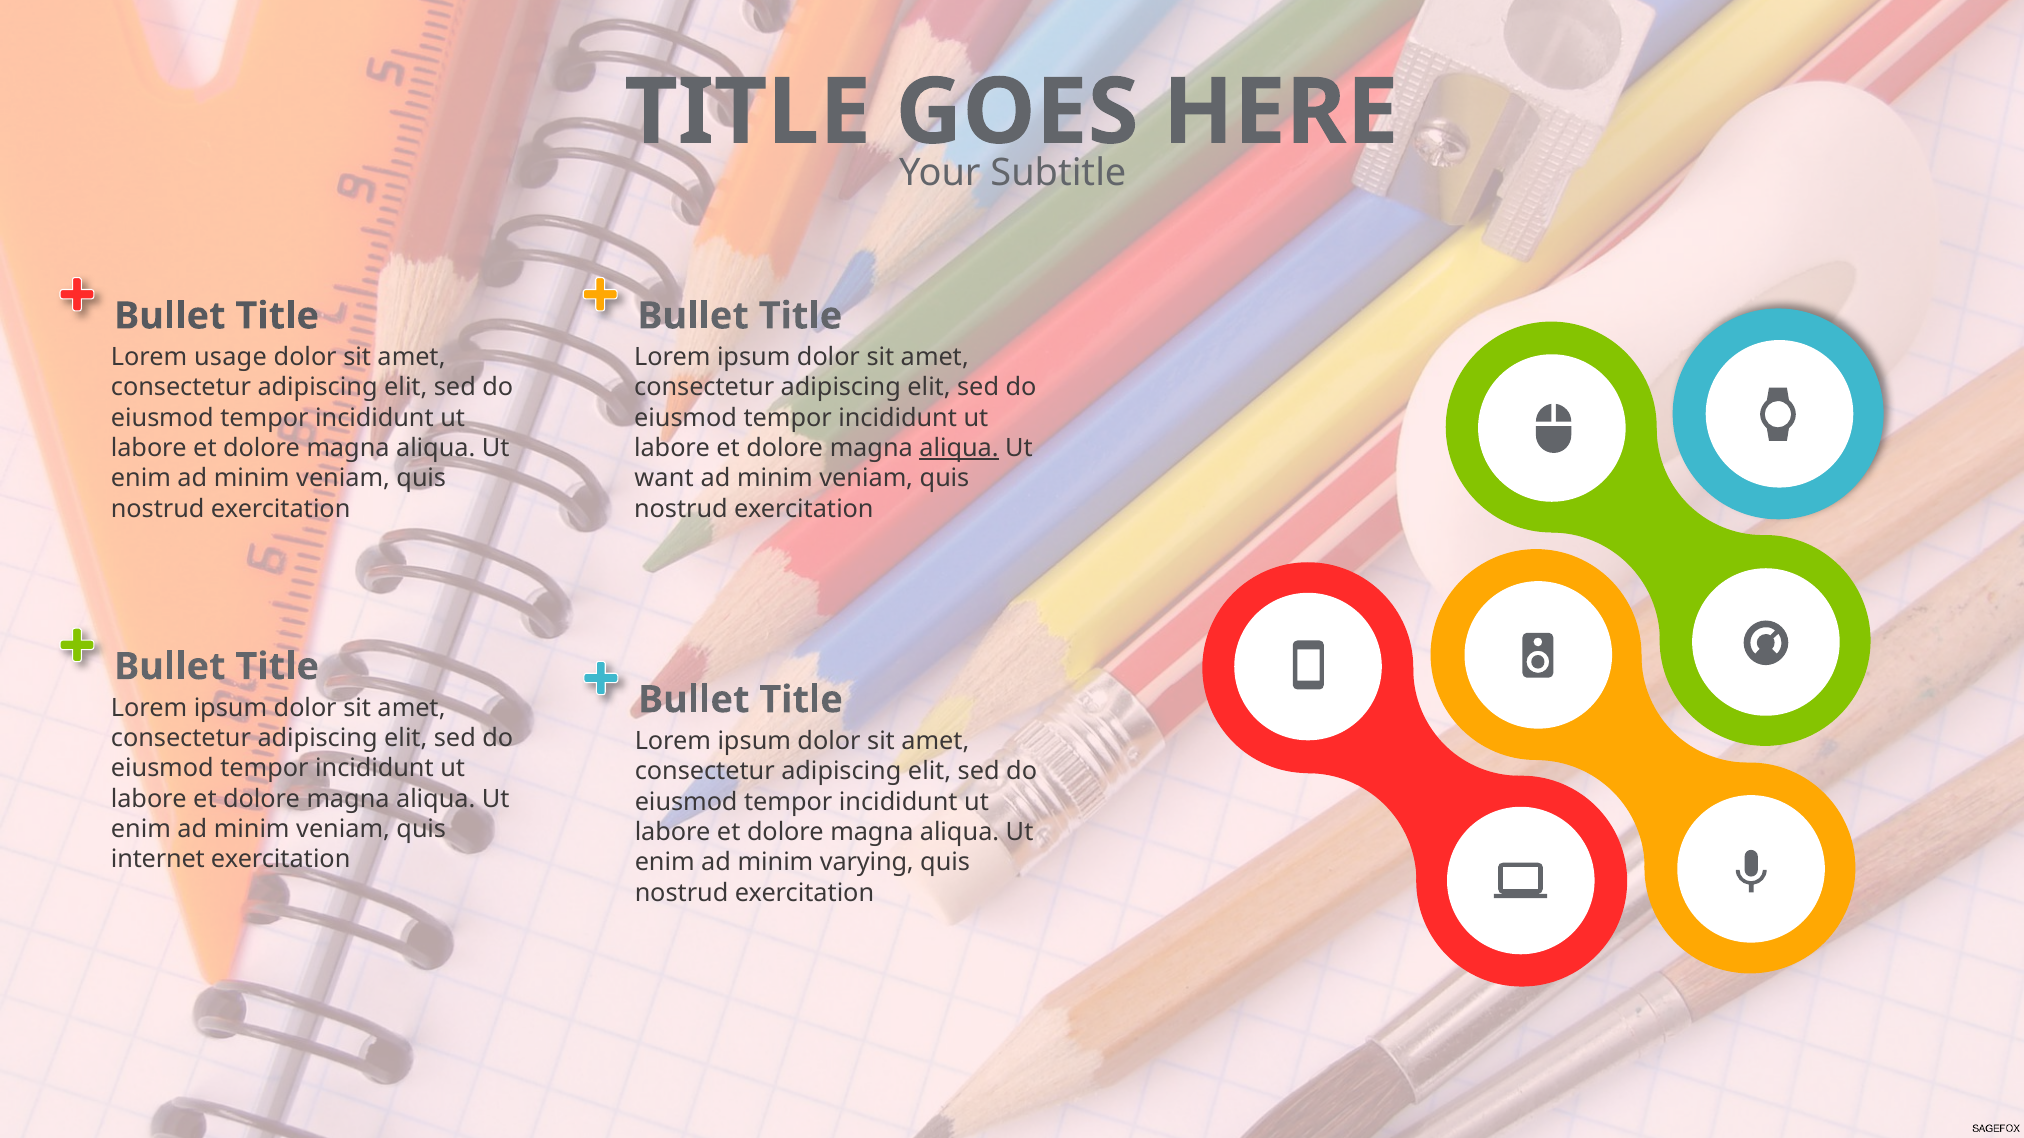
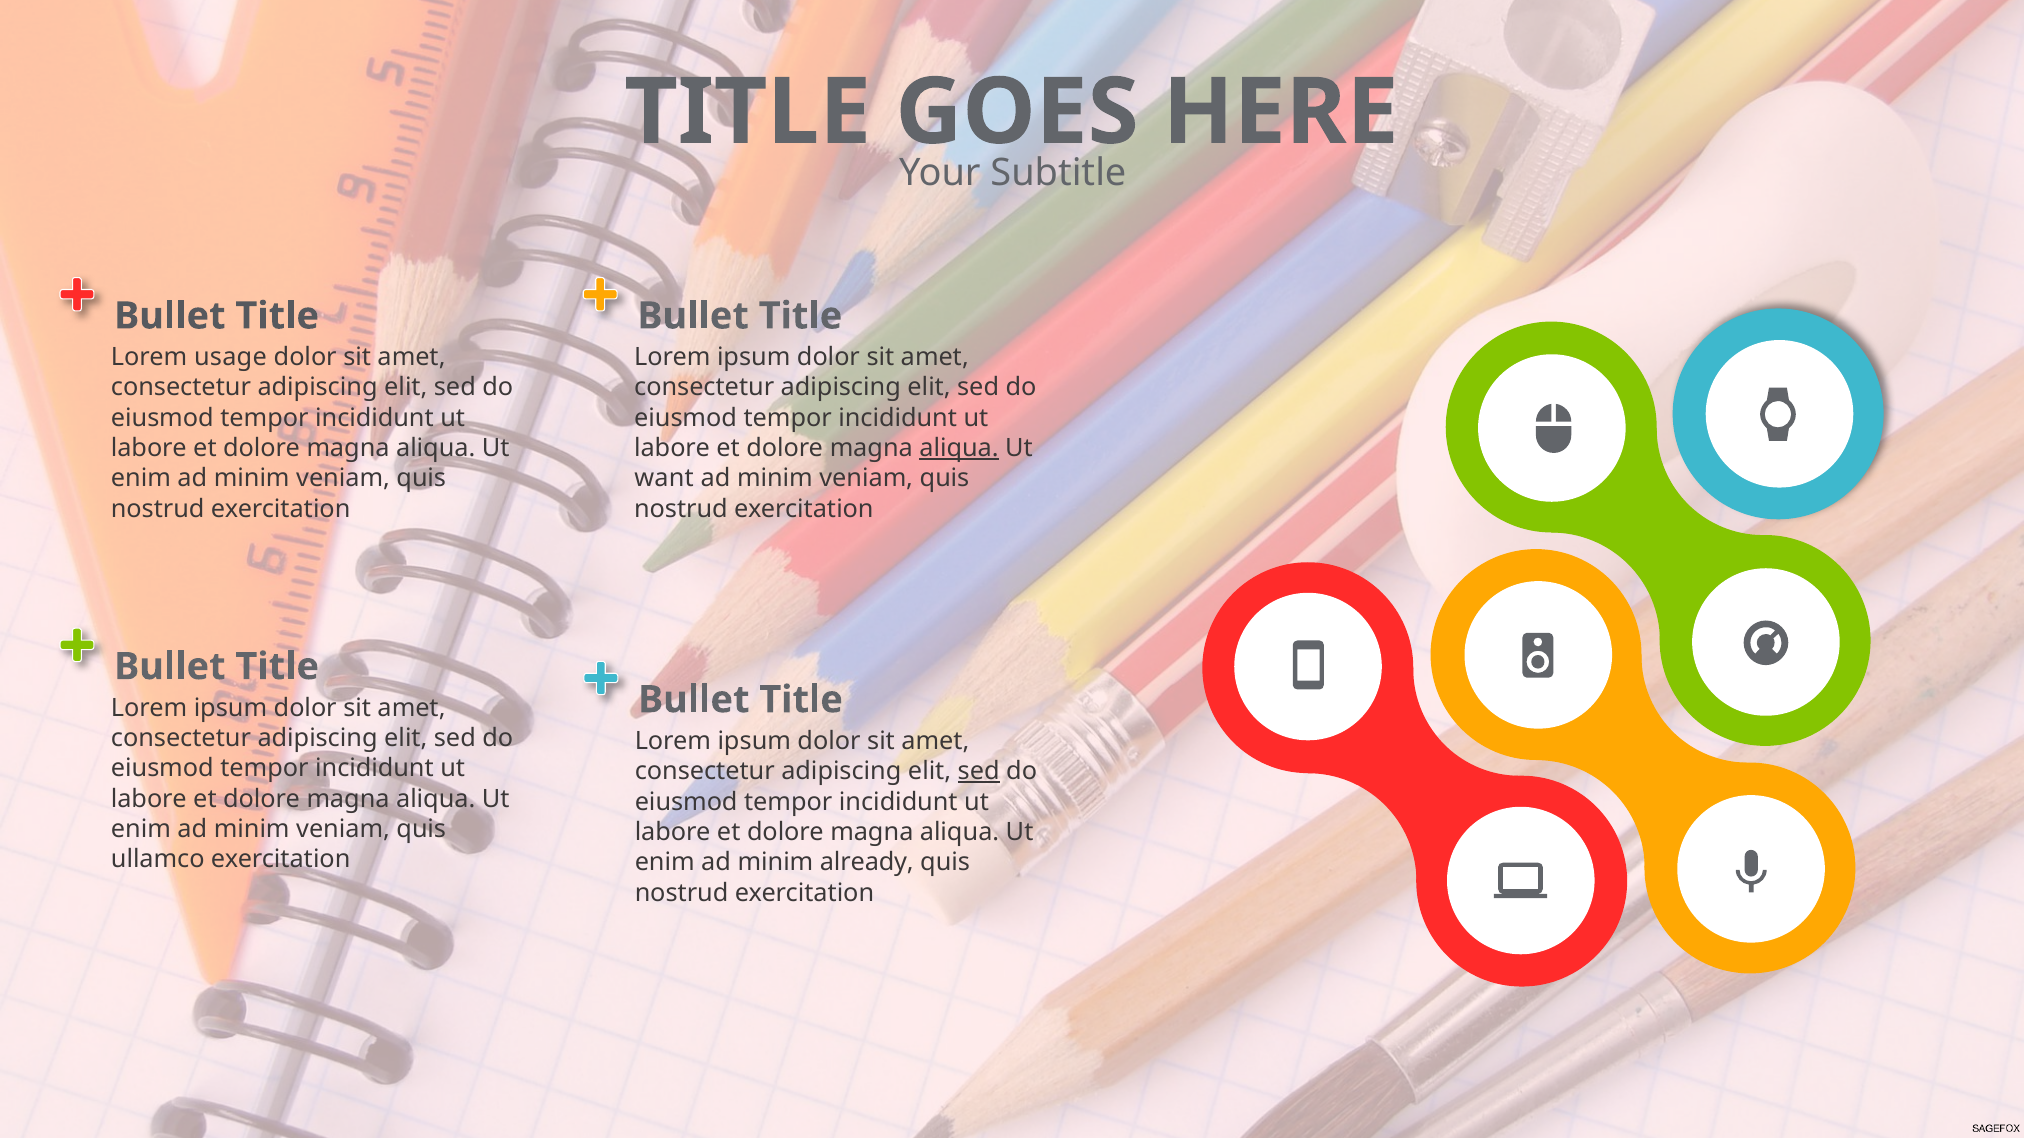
sed at (979, 772) underline: none -> present
internet: internet -> ullamco
varying: varying -> already
